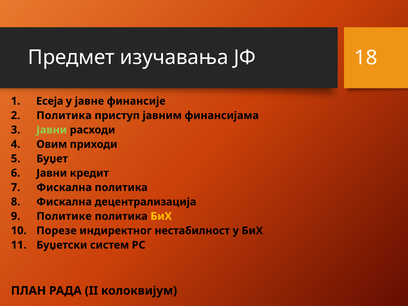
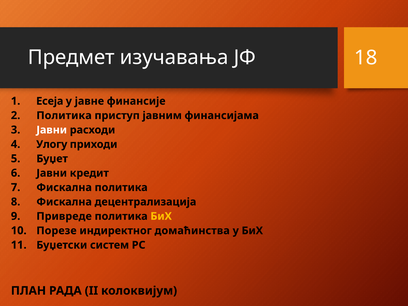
Јавни at (52, 130) colour: light green -> white
Овим: Овим -> Улогу
Политике: Политике -> Привреде
нестабилност: нестабилност -> домаћинства
